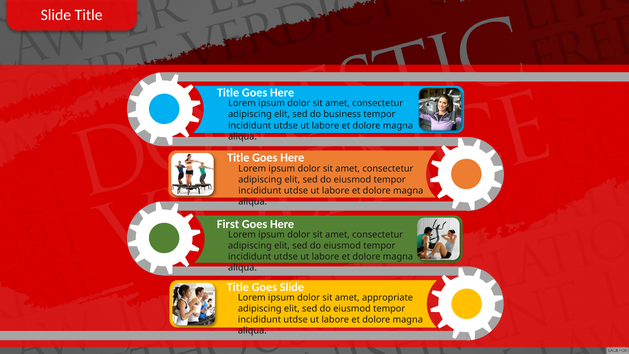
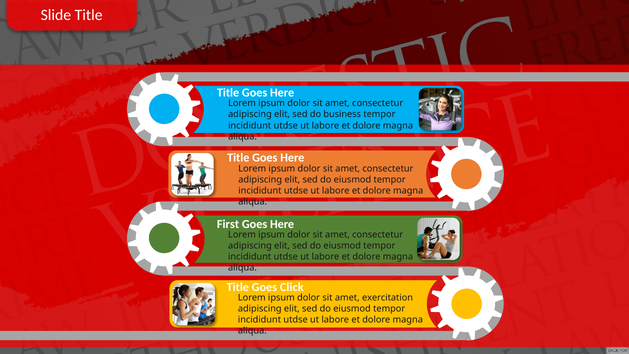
Goes Slide: Slide -> Click
appropriate: appropriate -> exercitation
